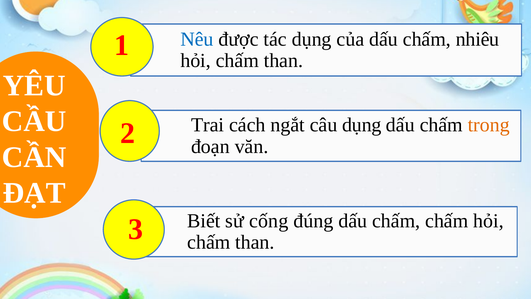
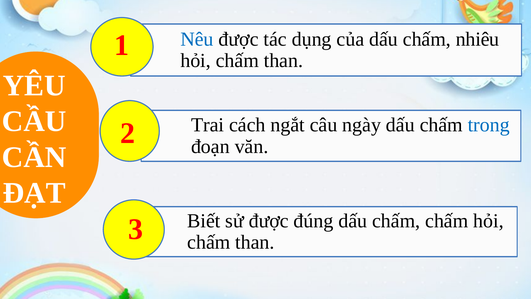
câu dụng: dụng -> ngày
trong colour: orange -> blue
sử cống: cống -> được
